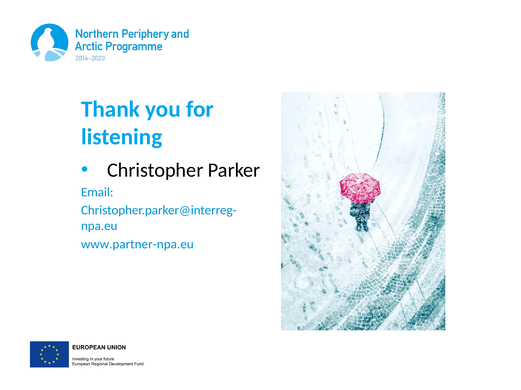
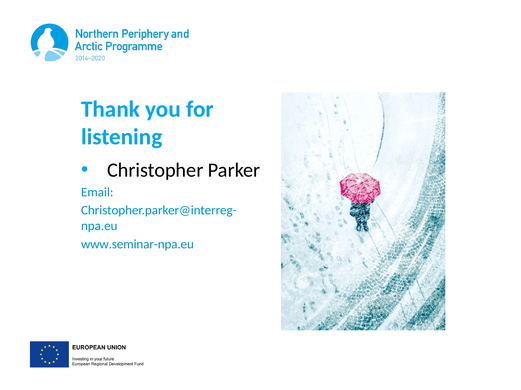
www.partner-npa.eu: www.partner-npa.eu -> www.seminar-npa.eu
